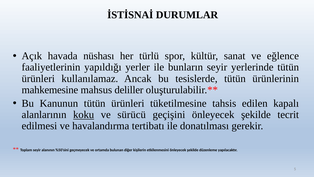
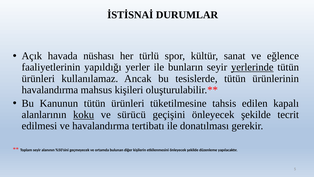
yerlerinde underline: none -> present
mahkemesine at (50, 90): mahkemesine -> havalandırma
deliller: deliller -> kişileri
